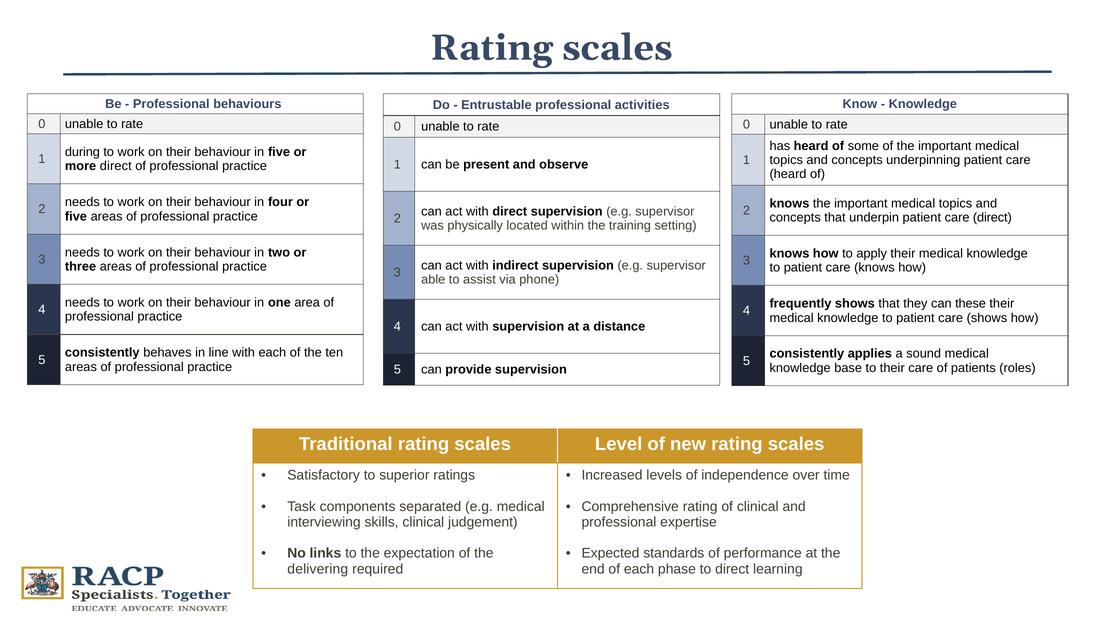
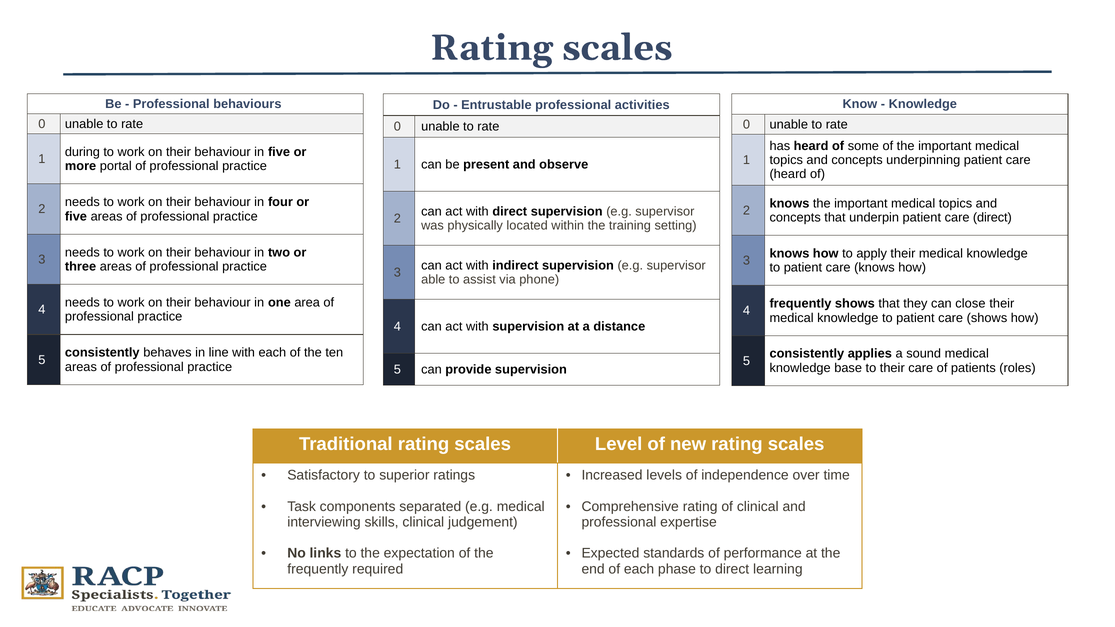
more direct: direct -> portal
these: these -> close
delivering at (318, 569): delivering -> frequently
